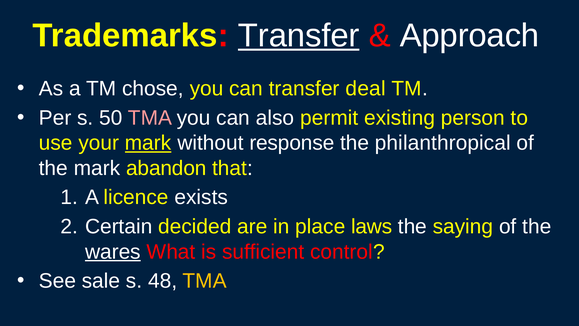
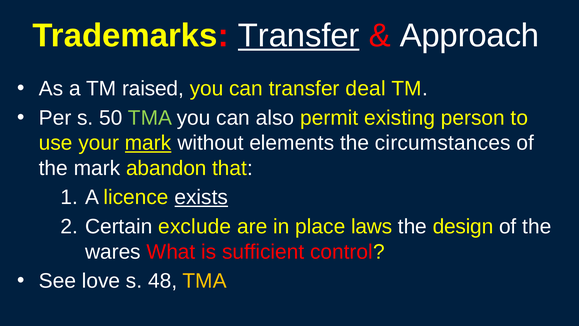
chose: chose -> raised
TMA at (150, 118) colour: pink -> light green
response: response -> elements
philanthropical: philanthropical -> circumstances
exists underline: none -> present
decided: decided -> exclude
saying: saying -> design
wares underline: present -> none
sale: sale -> love
